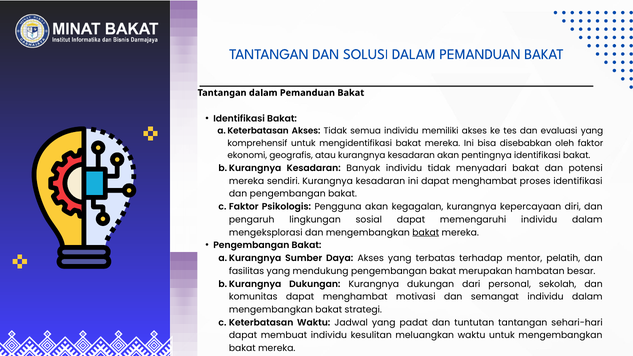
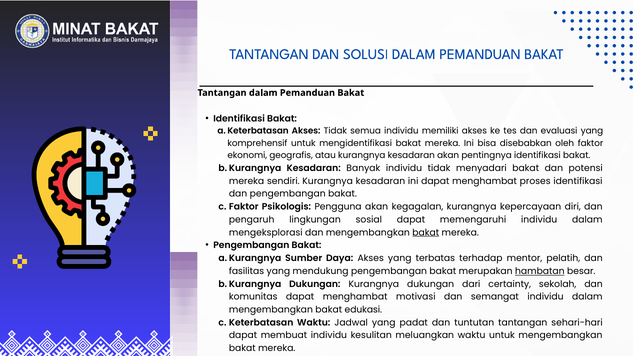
hambatan underline: none -> present
personal: personal -> certainty
strategi: strategi -> edukasi
